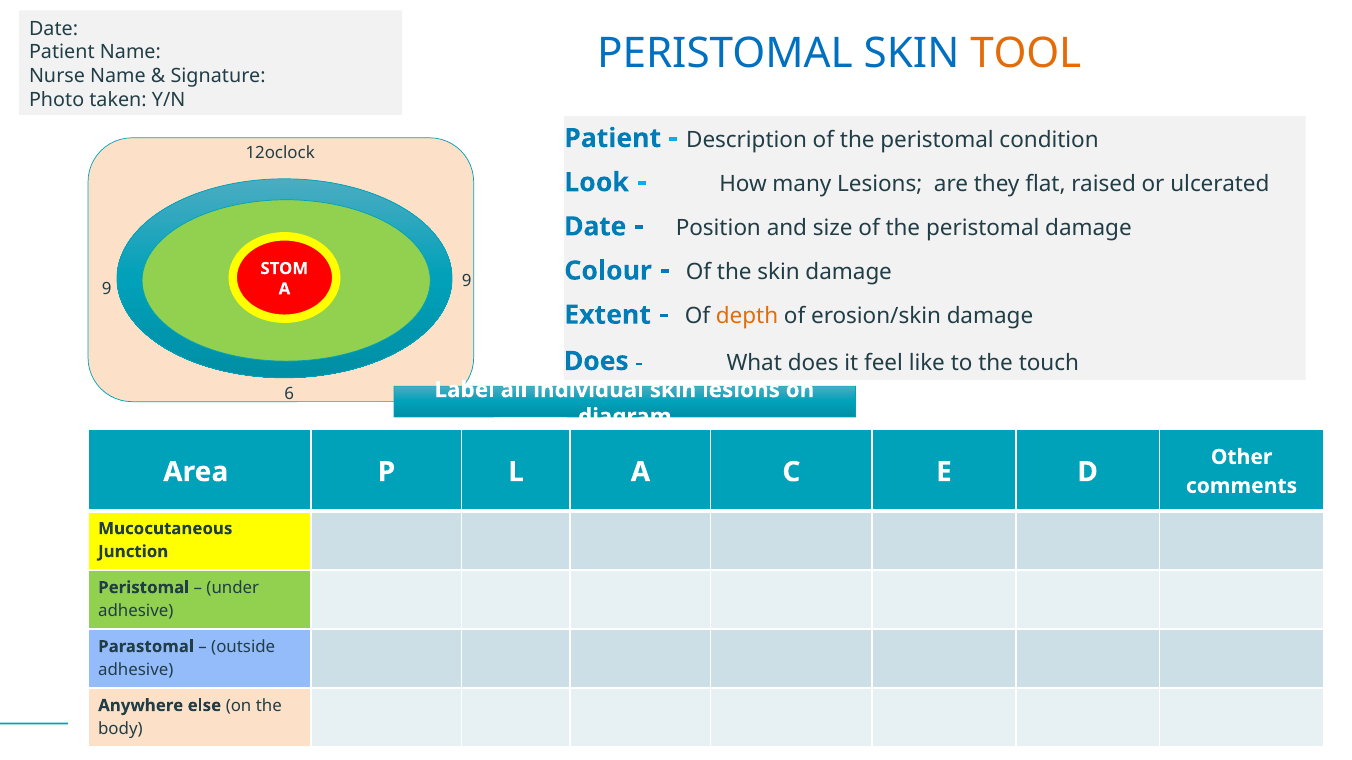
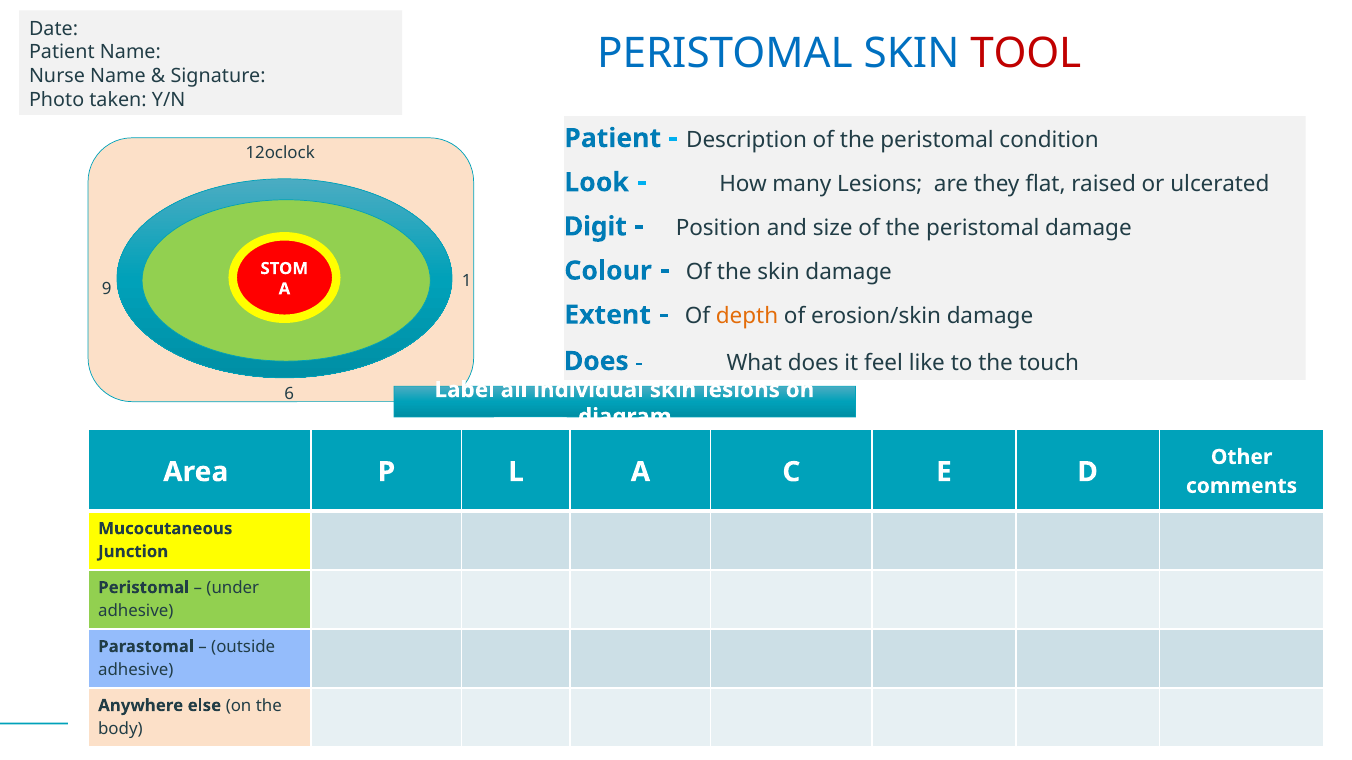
TOOL colour: orange -> red
Date at (595, 227): Date -> Digit
9 9: 9 -> 1
